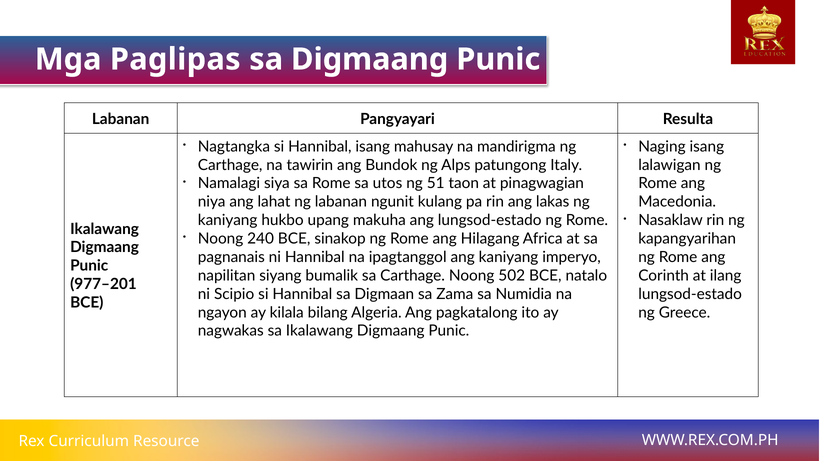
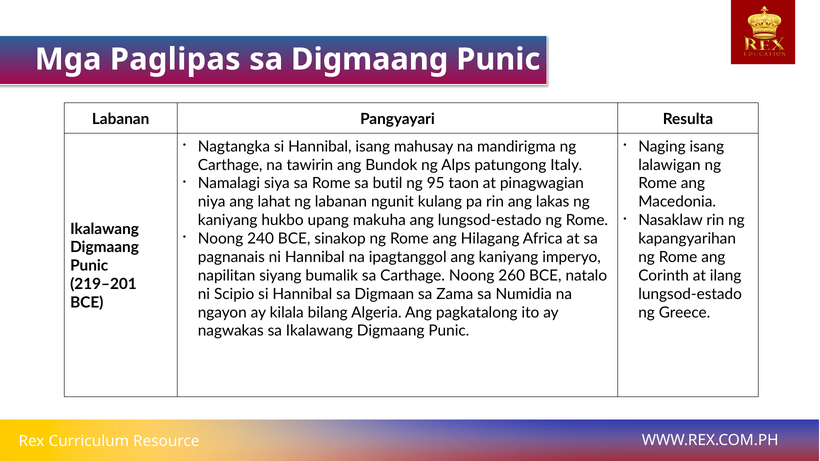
utos: utos -> butil
51: 51 -> 95
502: 502 -> 260
977–201: 977–201 -> 219–201
